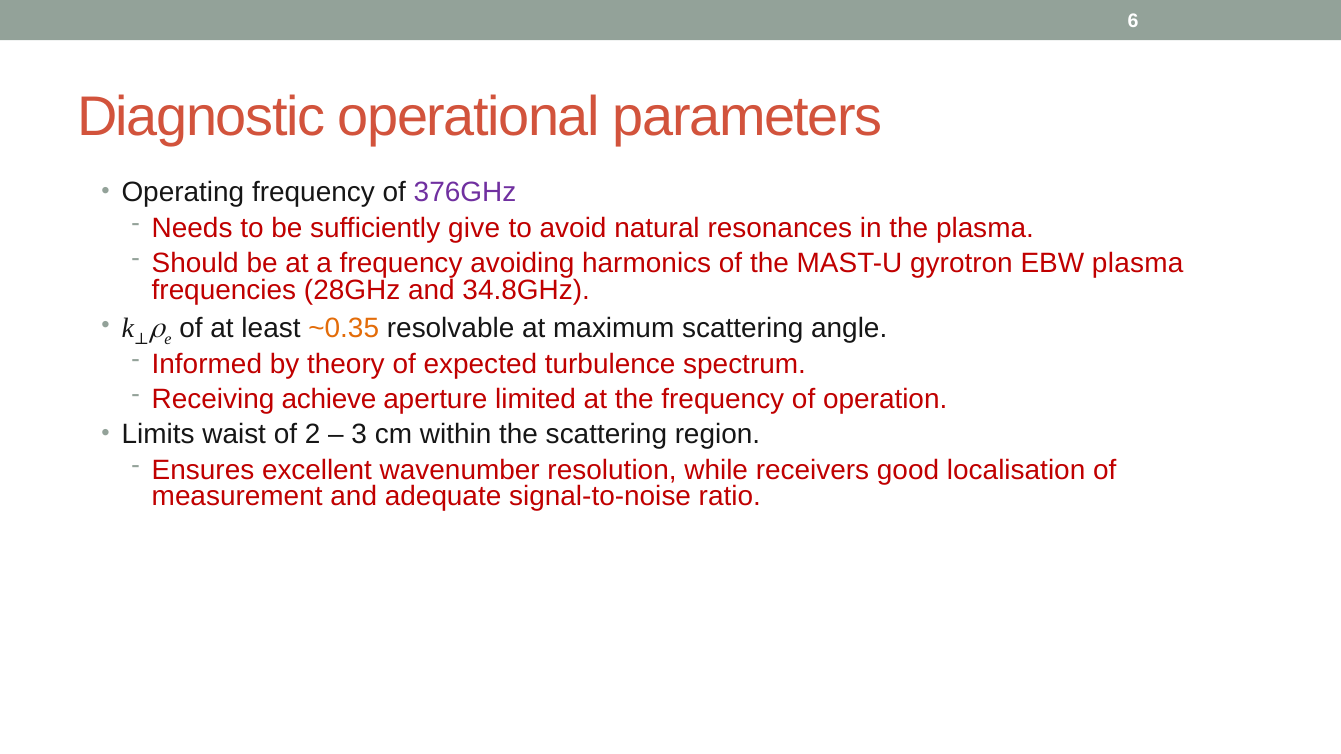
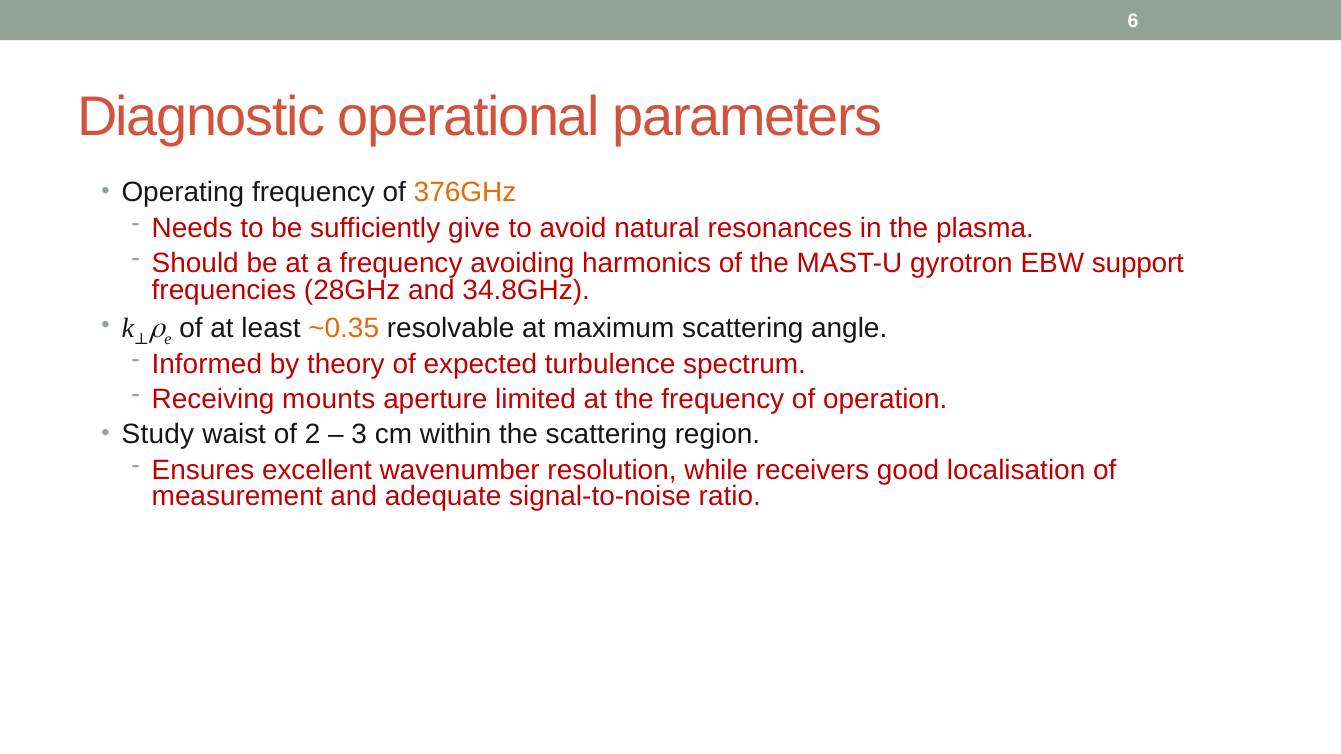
376GHz colour: purple -> orange
EBW plasma: plasma -> support
achieve: achieve -> mounts
Limits: Limits -> Study
